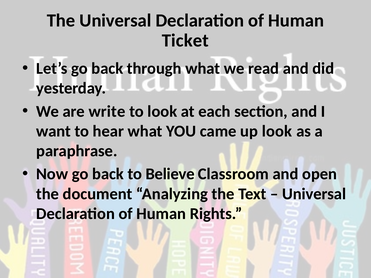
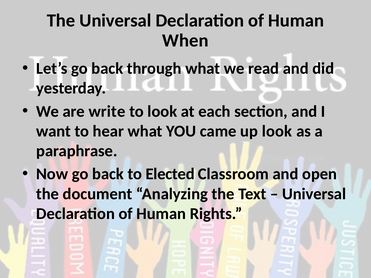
Ticket: Ticket -> When
Believe: Believe -> Elected
